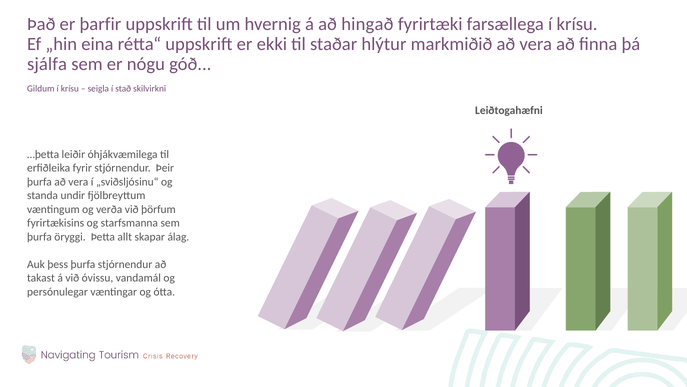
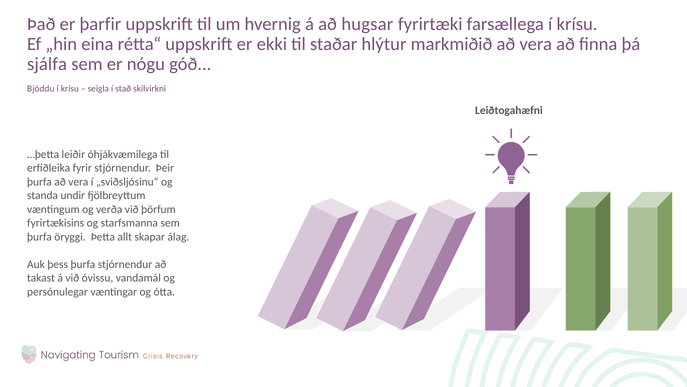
hingað: hingað -> hugsar
Gildum: Gildum -> Bjóddu
